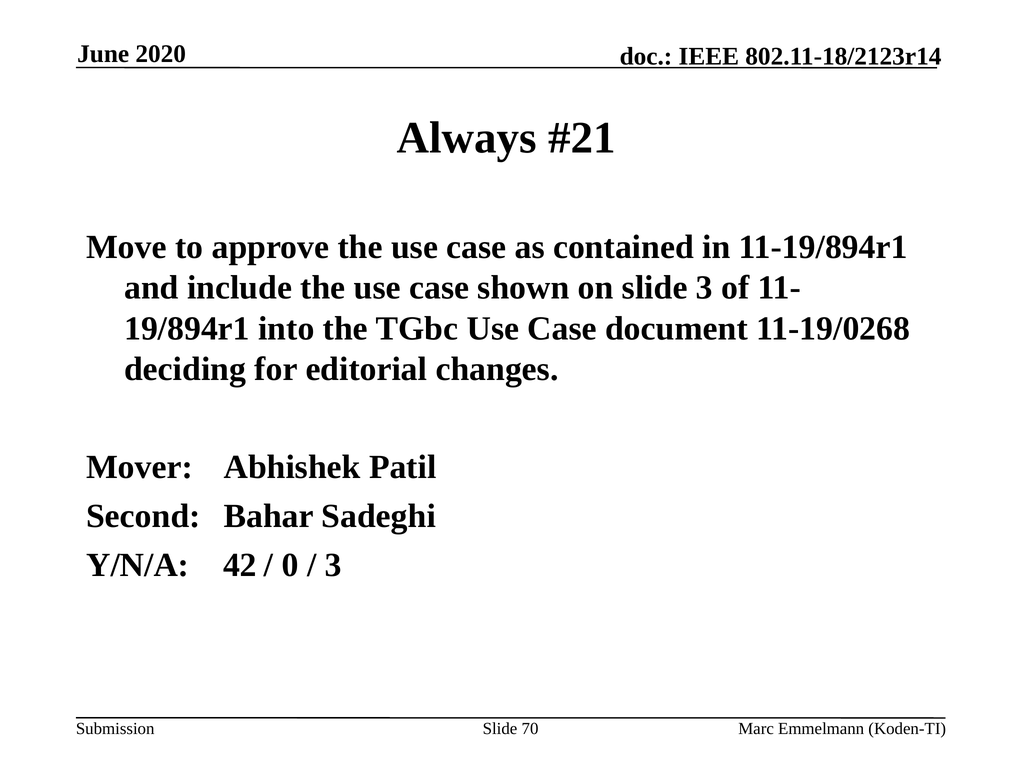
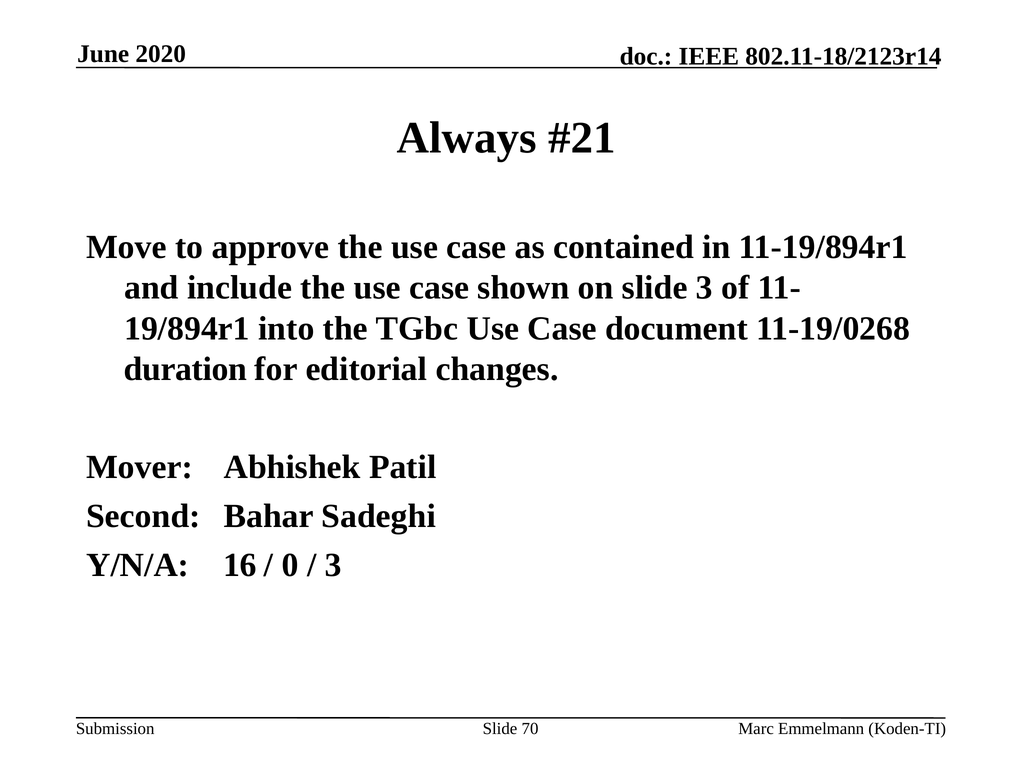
deciding: deciding -> duration
42: 42 -> 16
